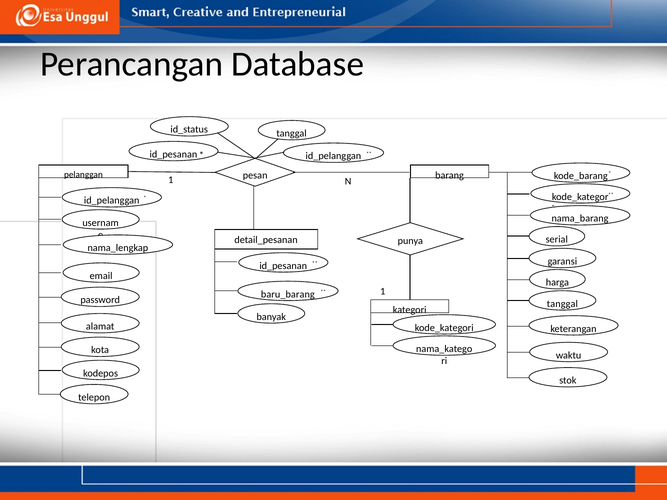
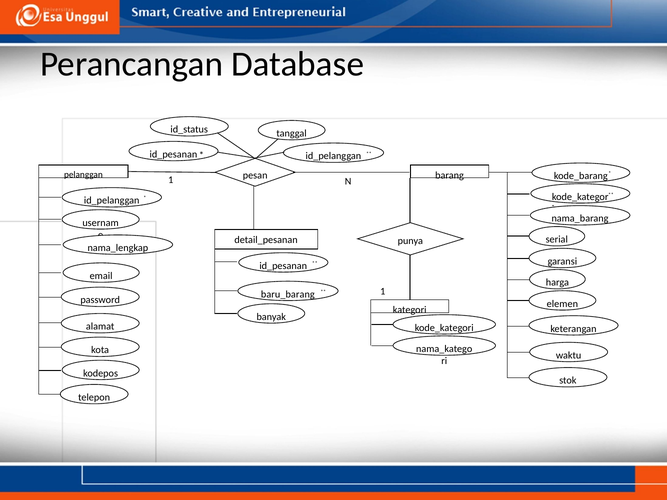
tanggal at (562, 304): tanggal -> elemen
